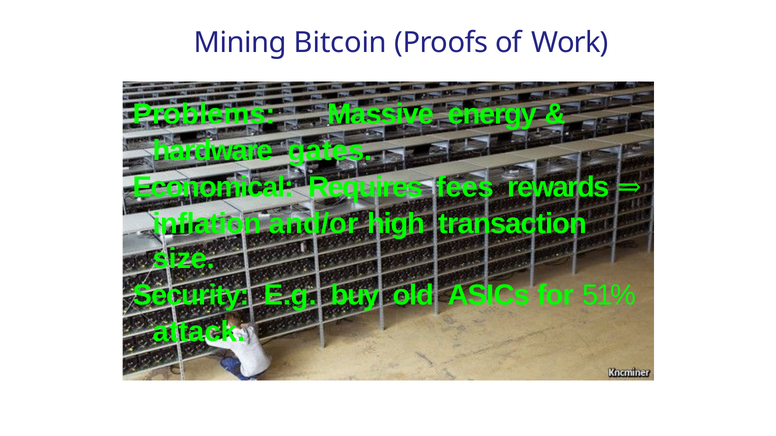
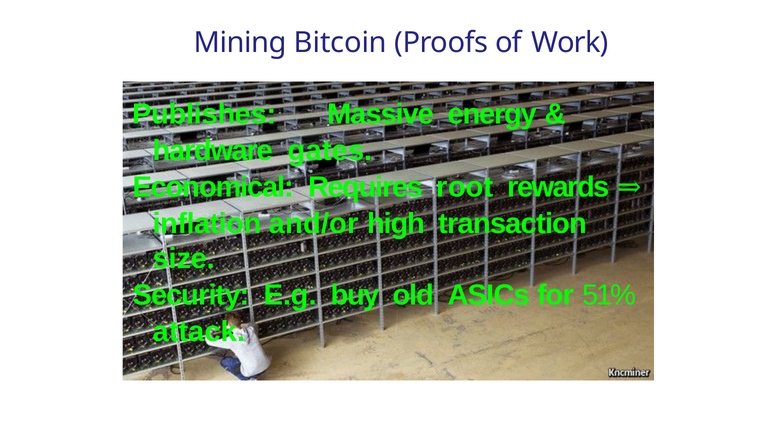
Problems: Problems -> Publishes
fees: fees -> root
